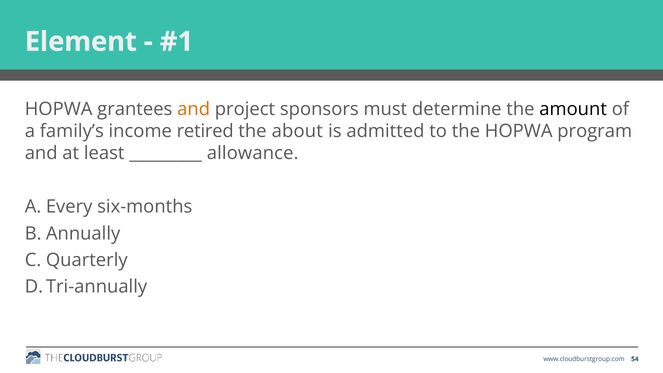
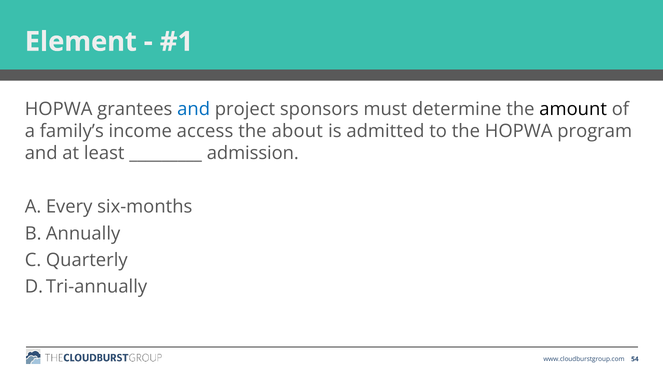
and at (194, 109) colour: orange -> blue
retired: retired -> access
allowance: allowance -> admission
